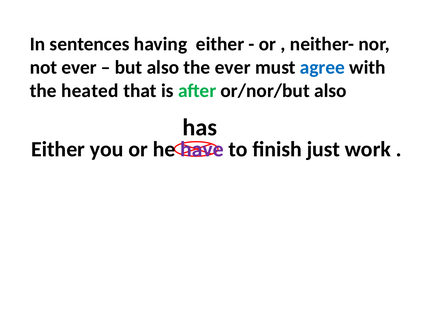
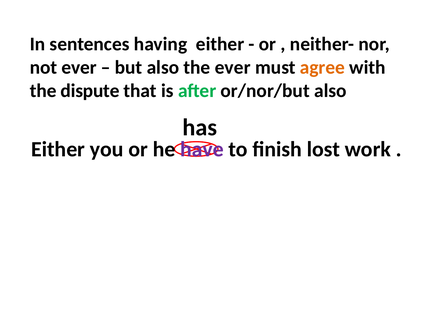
agree colour: blue -> orange
heated: heated -> dispute
just: just -> lost
